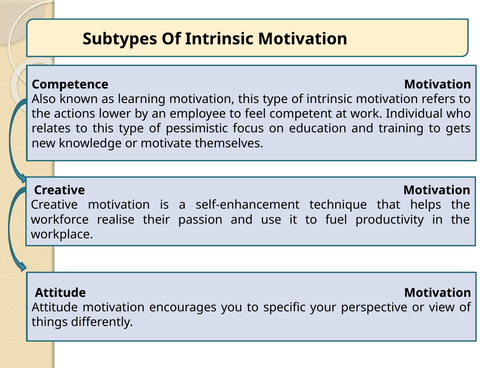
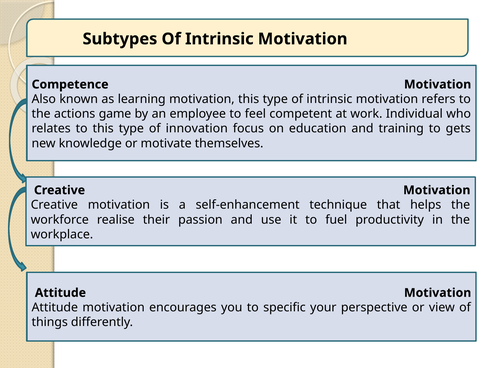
lower: lower -> game
pessimistic: pessimistic -> innovation
